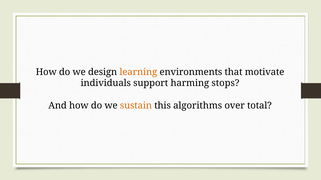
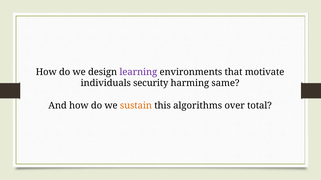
learning colour: orange -> purple
support: support -> security
stops: stops -> same
